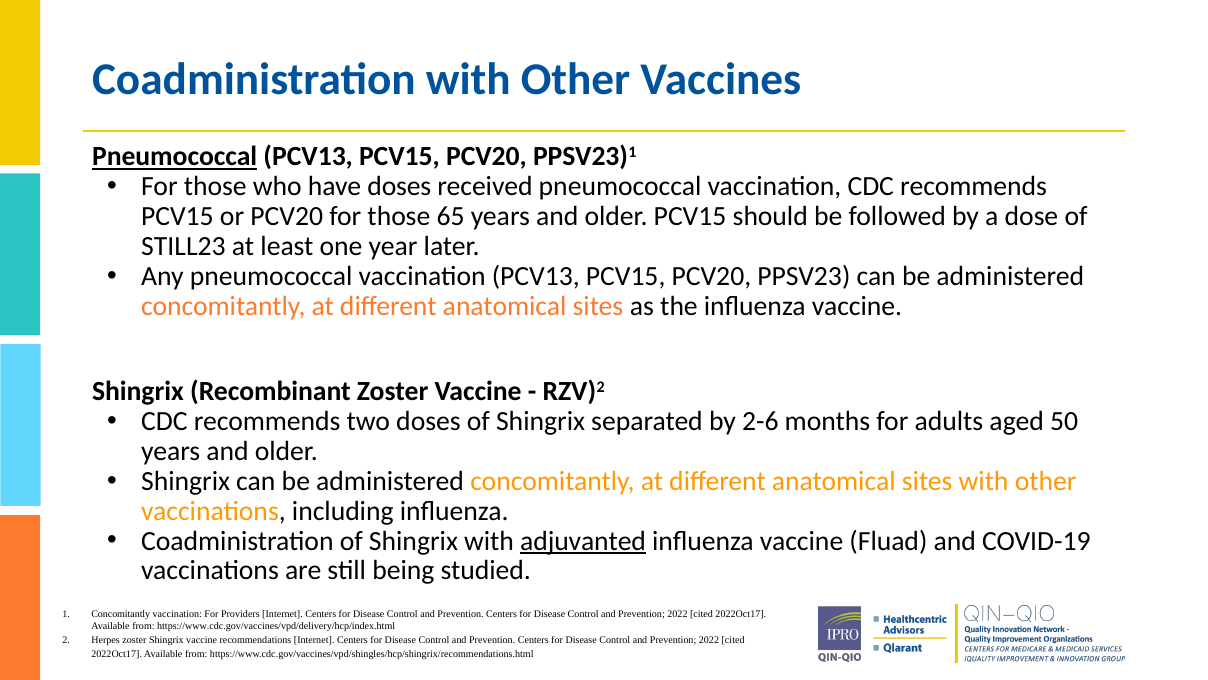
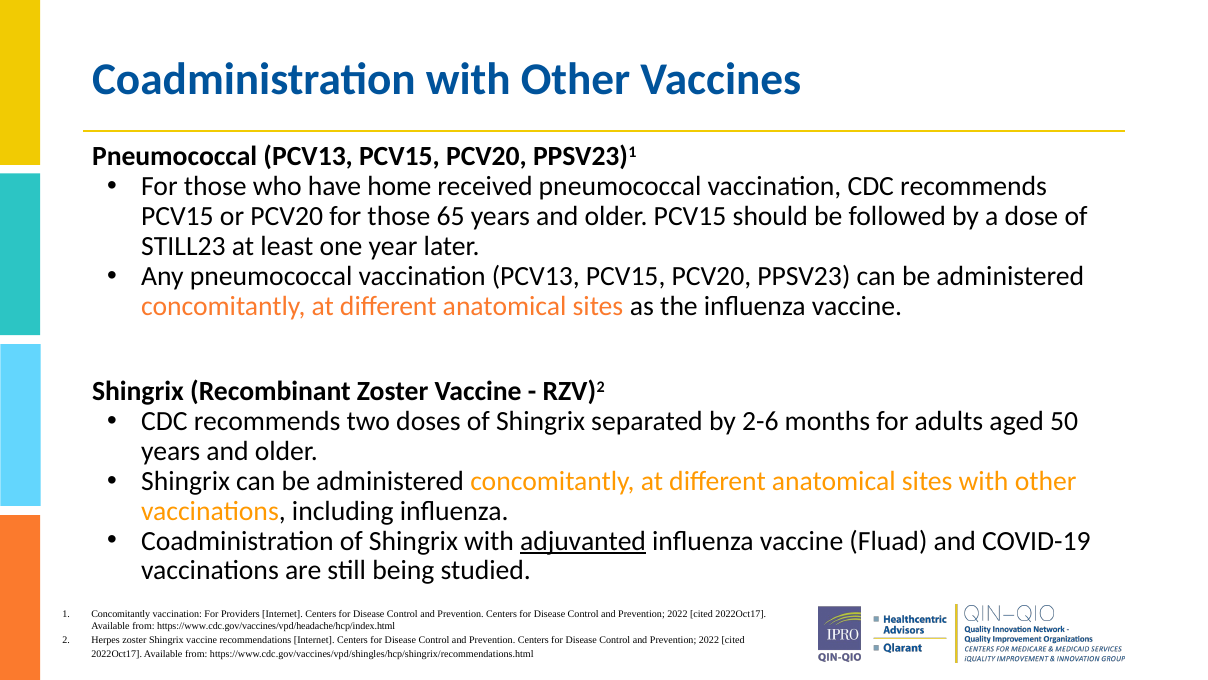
Pneumococcal at (175, 157) underline: present -> none
have doses: doses -> home
https://www.cdc.gov/vaccines/vpd/delivery/hcp/index.html: https://www.cdc.gov/vaccines/vpd/delivery/hcp/index.html -> https://www.cdc.gov/vaccines/vpd/headache/hcp/index.html
